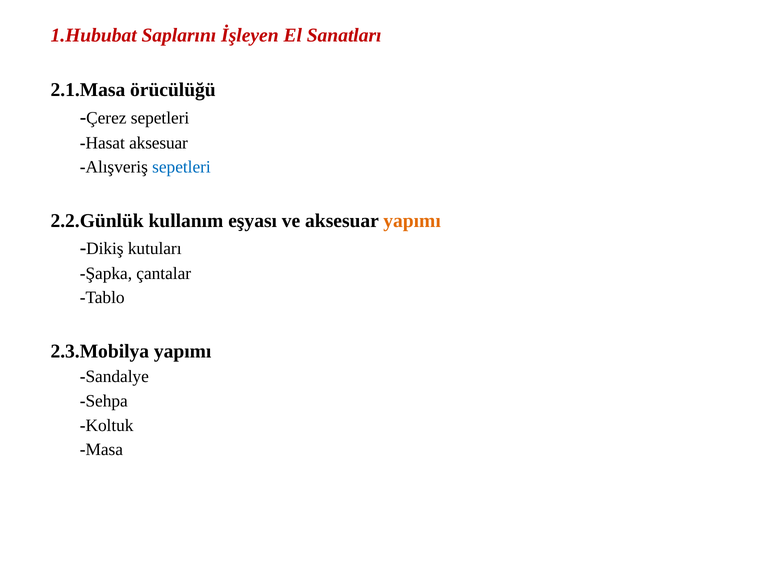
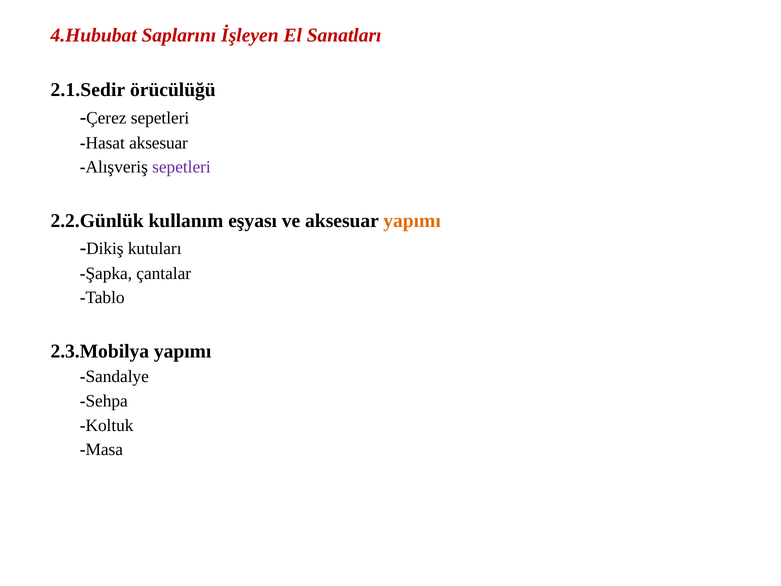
1.Hububat: 1.Hububat -> 4.Hububat
2.1.Masa: 2.1.Masa -> 2.1.Sedir
sepetleri at (181, 167) colour: blue -> purple
